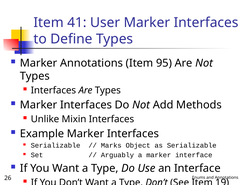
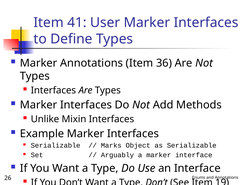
95: 95 -> 36
